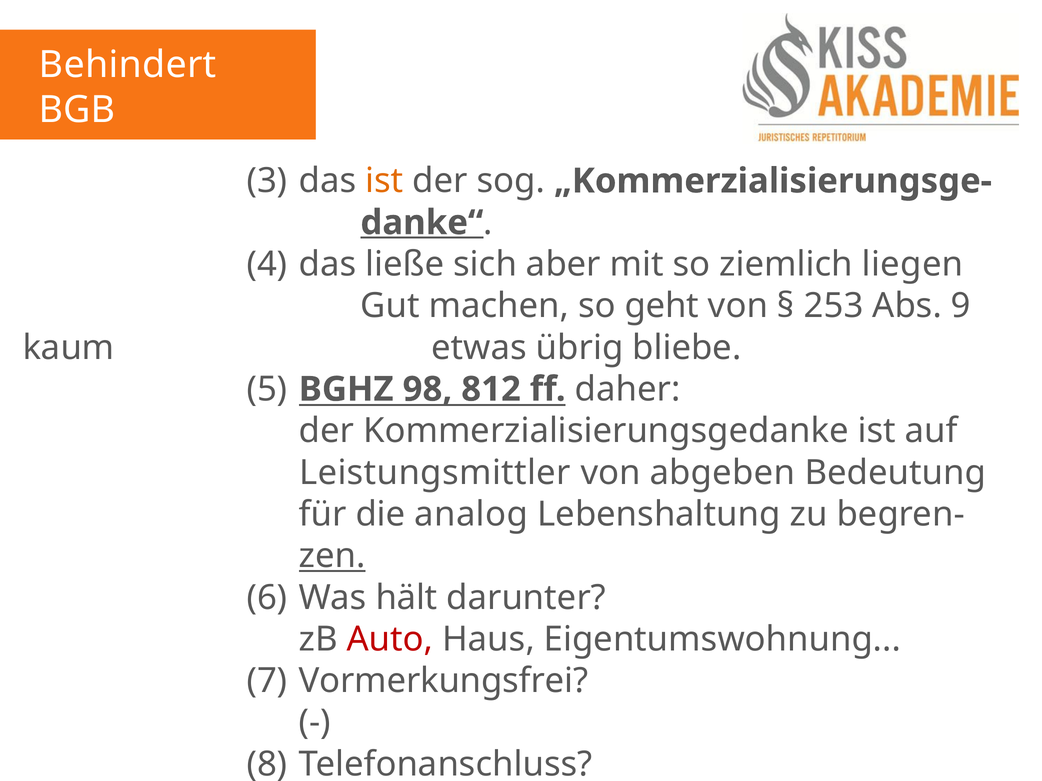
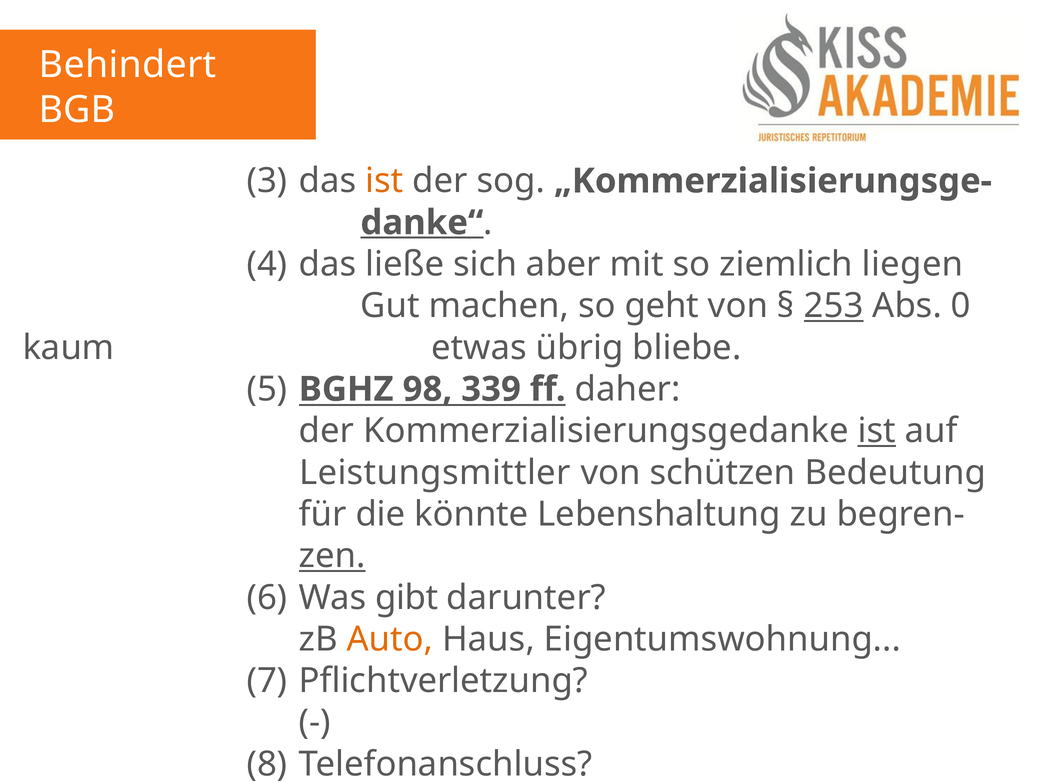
253 underline: none -> present
9: 9 -> 0
812: 812 -> 339
ist at (877, 431) underline: none -> present
abgeben: abgeben -> schützen
analog: analog -> könnte
hält: hält -> gibt
Auto colour: red -> orange
Vormerkungsfrei: Vormerkungsfrei -> Pflichtverletzung
